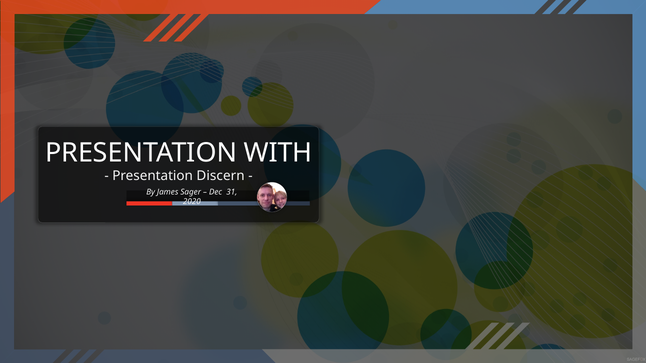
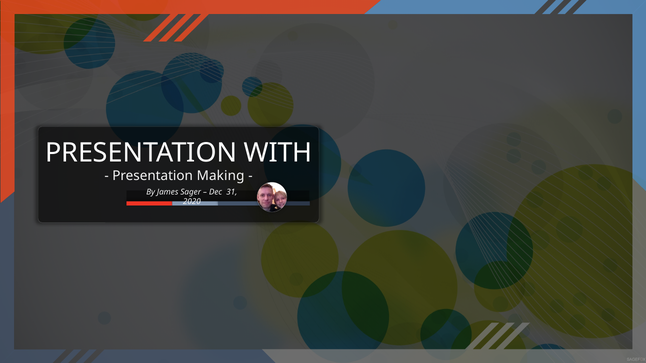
Discern: Discern -> Making
